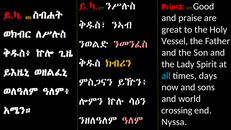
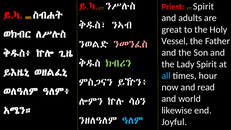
177 Good: Good -> Spirit
praise: praise -> adults
ክብሪን colour: yellow -> light green
days: days -> hour
sons: sons -> read
crossing: crossing -> likewise
ዓለም colour: pink -> light blue
Nyssa: Nyssa -> Joyful
